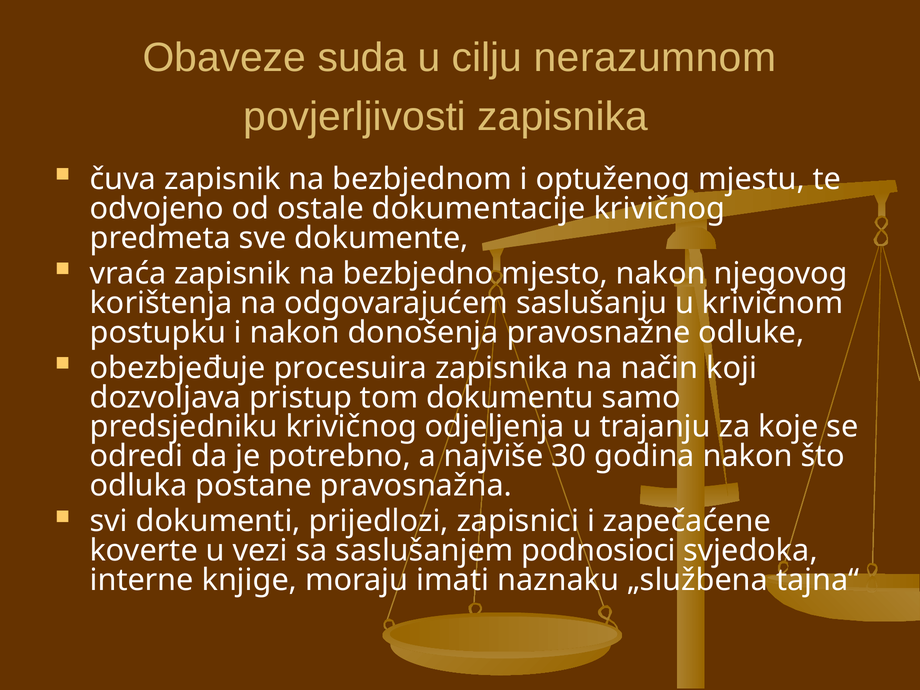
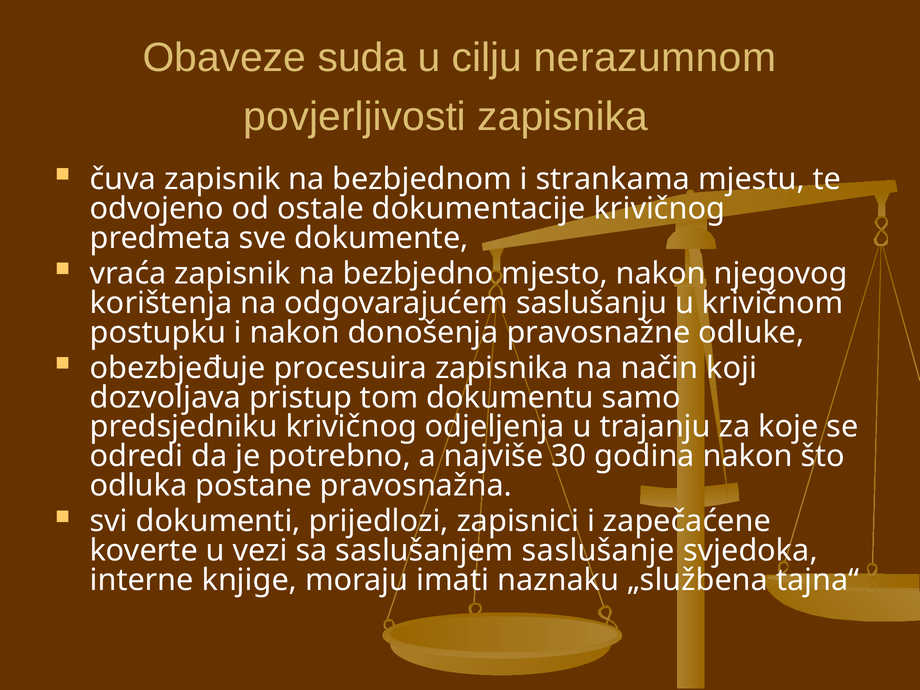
optuženog: optuženog -> strankama
podnosioci: podnosioci -> saslušanje
